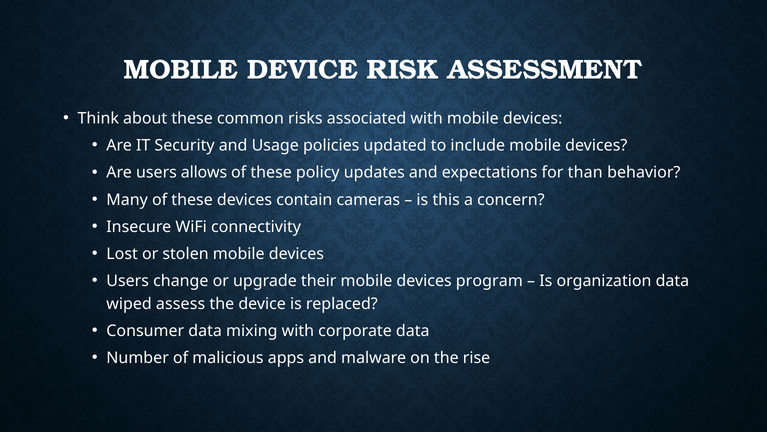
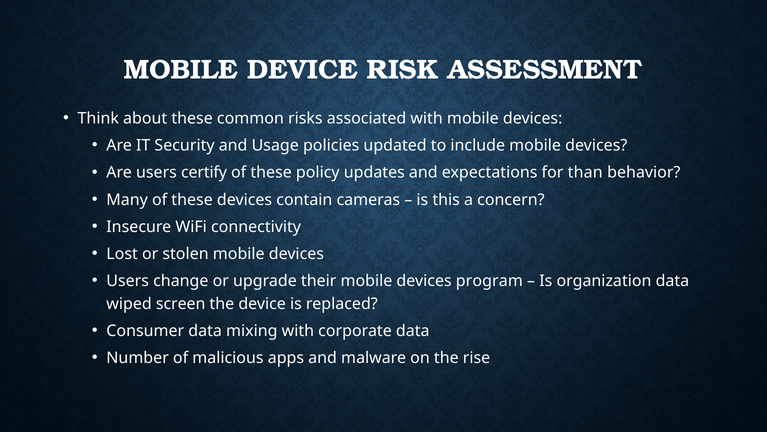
allows: allows -> certify
assess: assess -> screen
